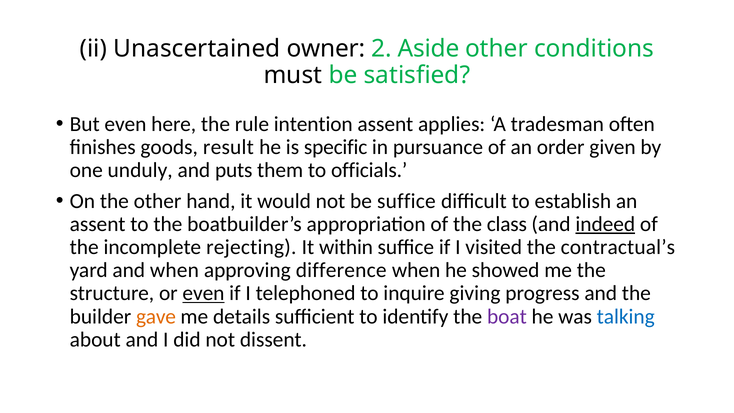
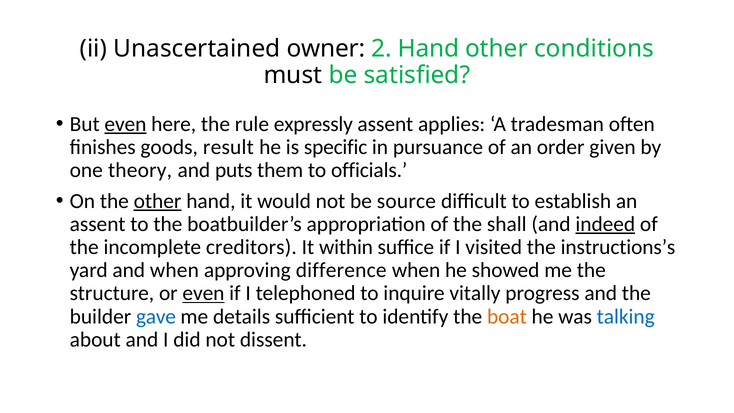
2 Aside: Aside -> Hand
even at (125, 124) underline: none -> present
intention: intention -> expressly
unduly: unduly -> theory
other at (158, 201) underline: none -> present
be suffice: suffice -> source
class: class -> shall
rejecting: rejecting -> creditors
contractual’s: contractual’s -> instructions’s
giving: giving -> vitally
gave colour: orange -> blue
boat colour: purple -> orange
